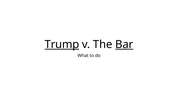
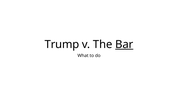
Trump underline: present -> none
